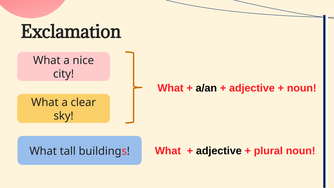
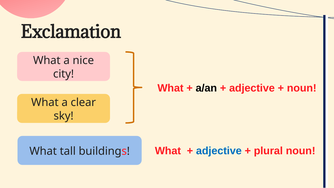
adjective at (219, 151) colour: black -> blue
